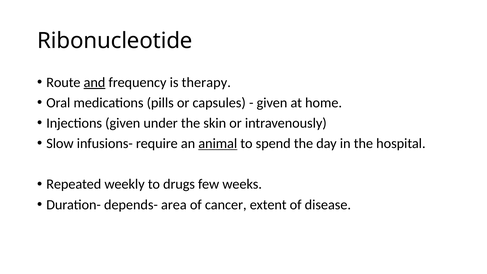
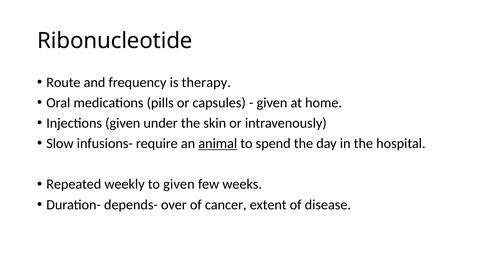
and underline: present -> none
to drugs: drugs -> given
area: area -> over
